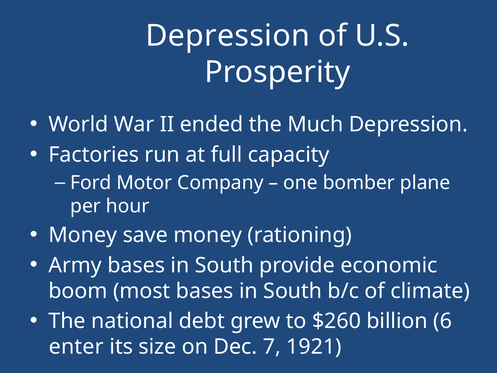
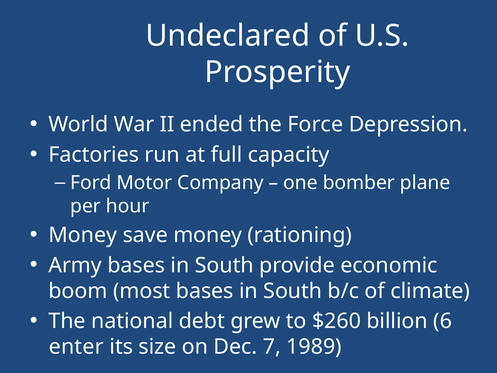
Depression at (228, 36): Depression -> Undeclared
Much: Much -> Force
1921: 1921 -> 1989
